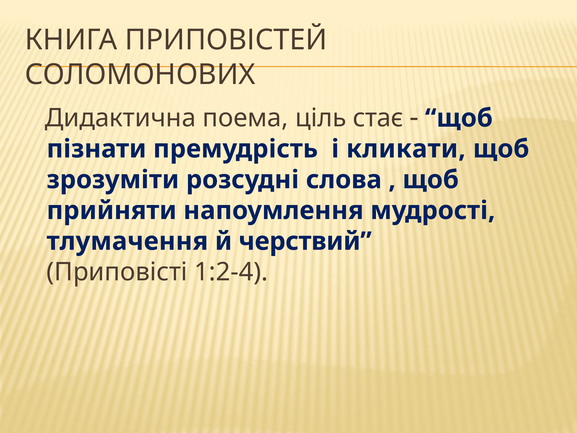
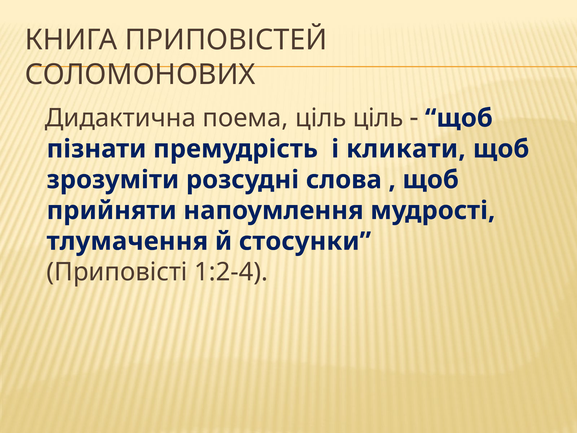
ціль стає: стає -> ціль
черствий: черствий -> стосунки
